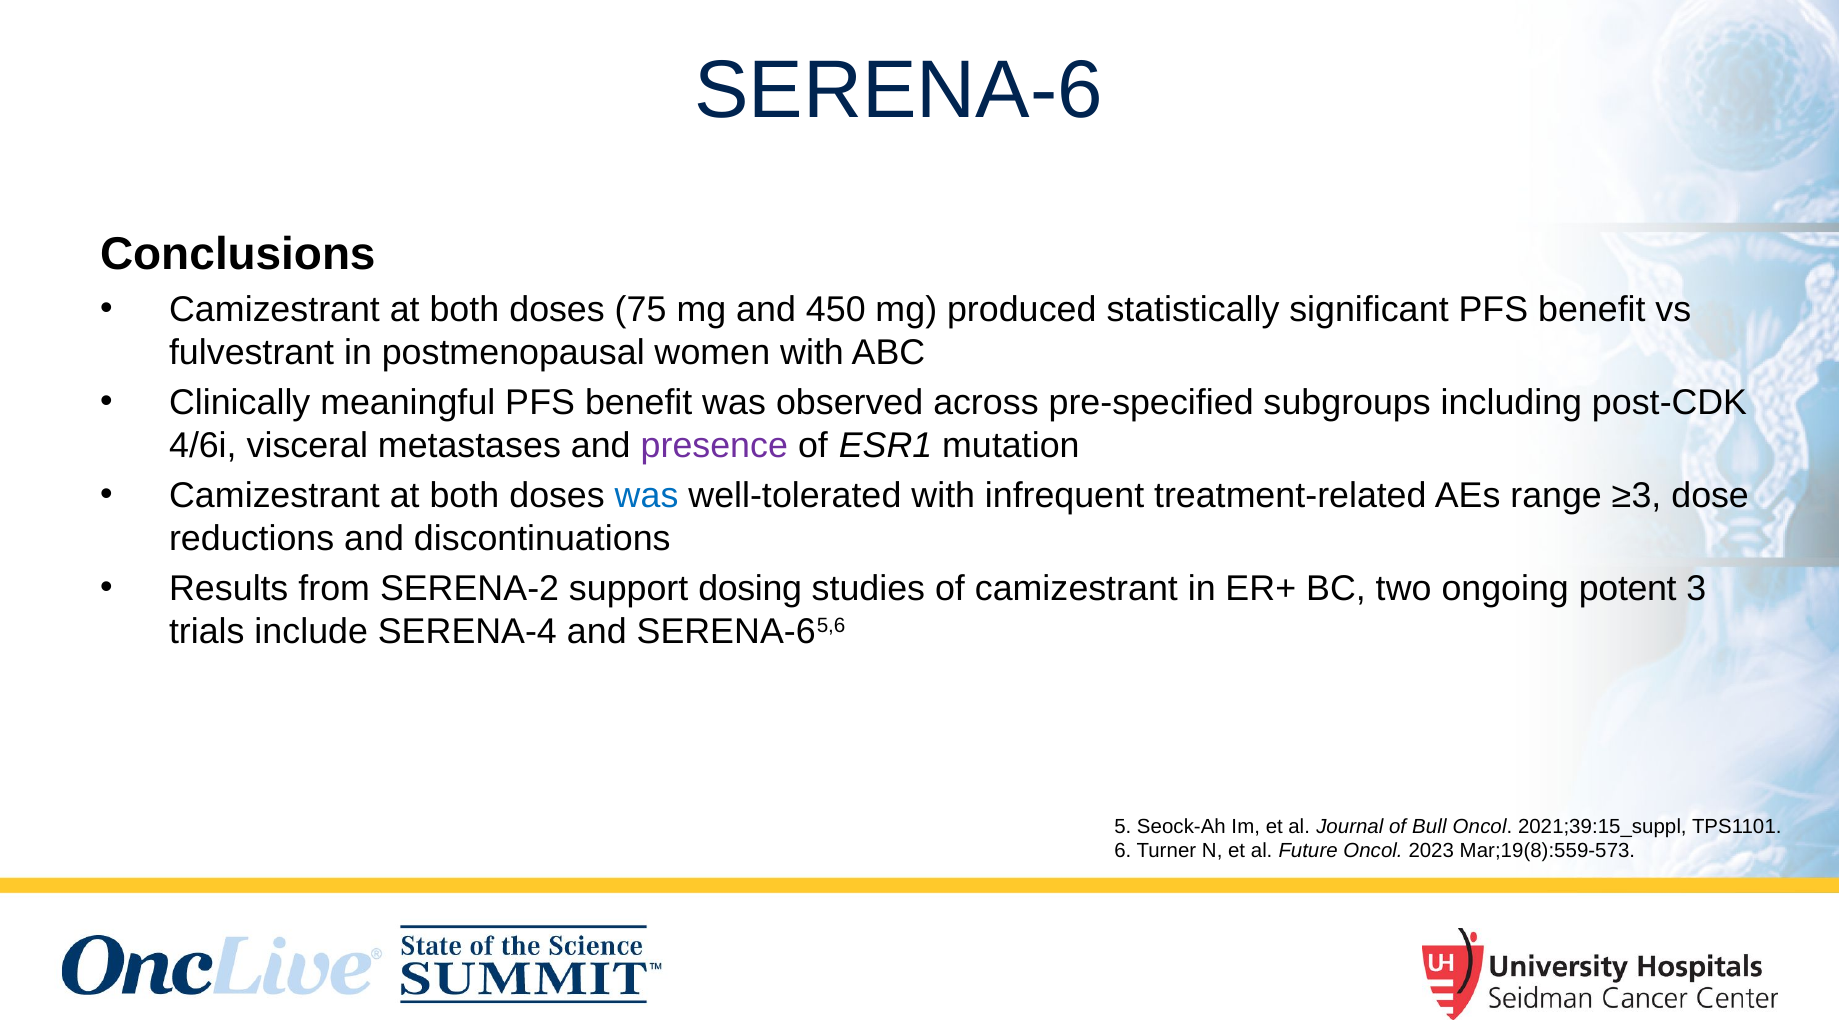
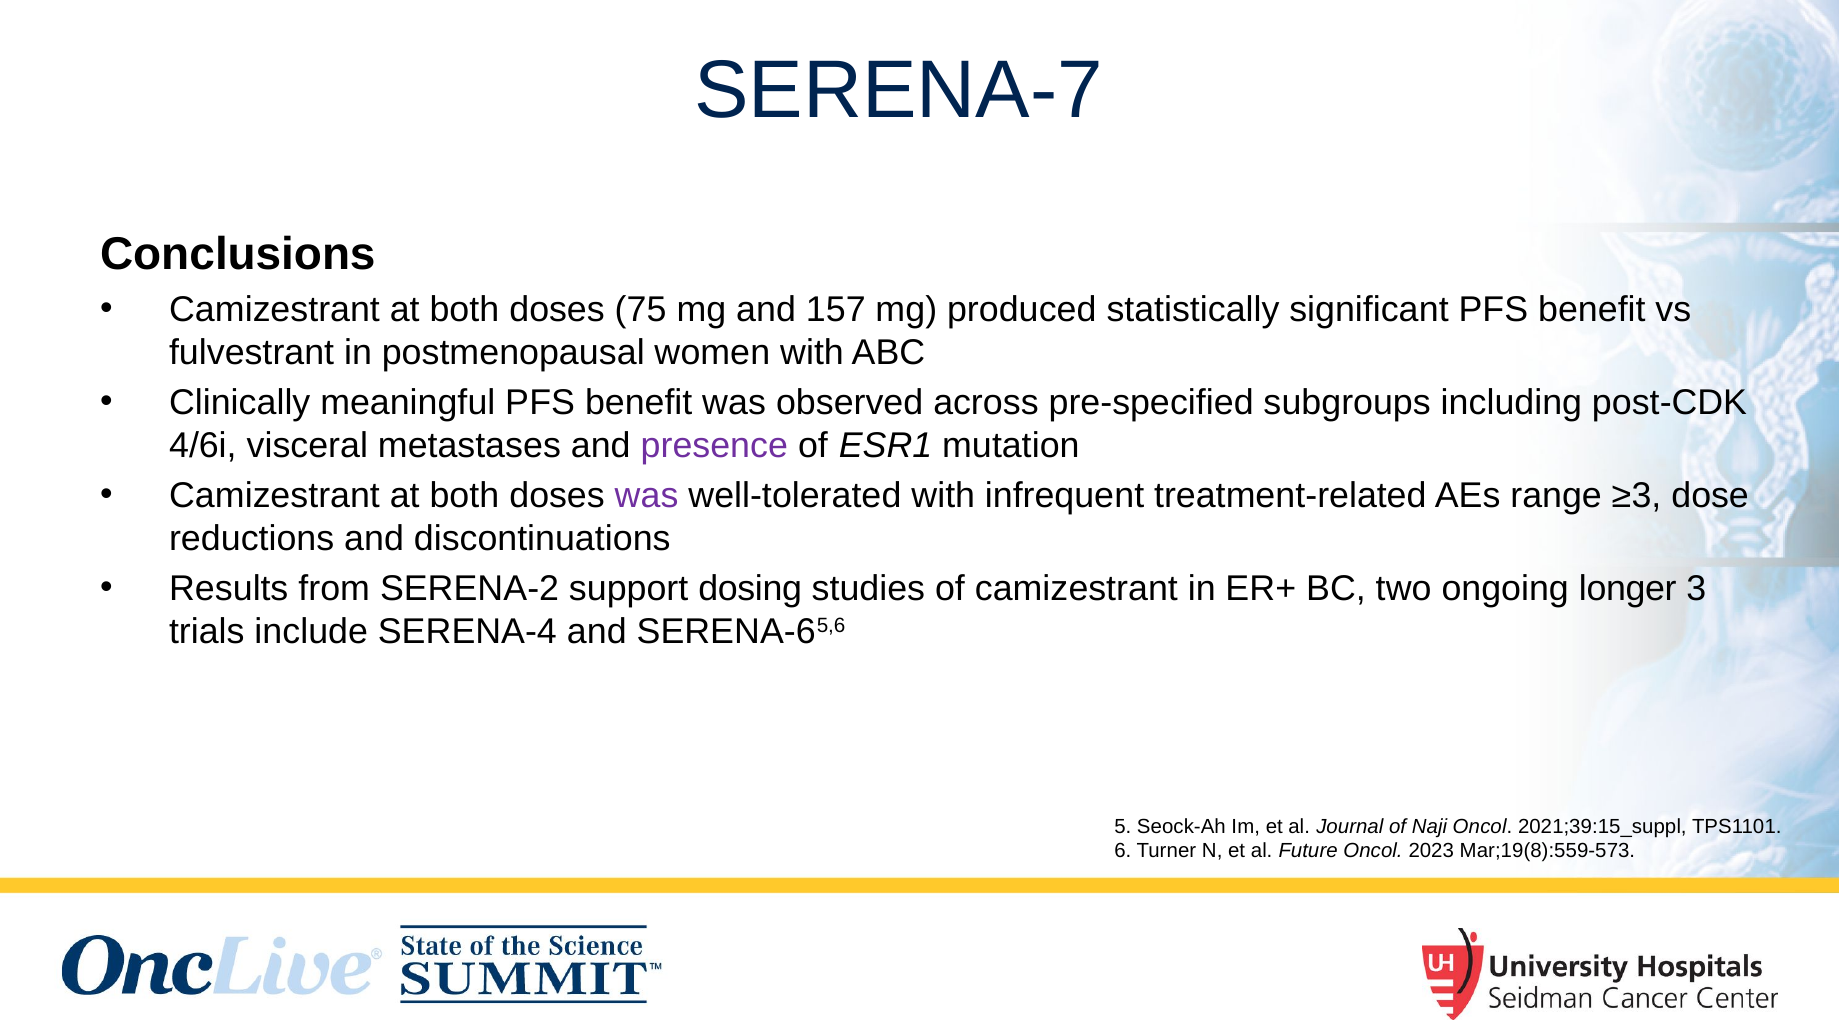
SERENA-6: SERENA-6 -> SERENA-7
450: 450 -> 157
was at (647, 496) colour: blue -> purple
potent: potent -> longer
Bull: Bull -> Naji
